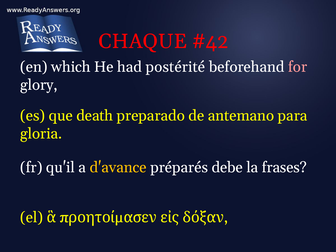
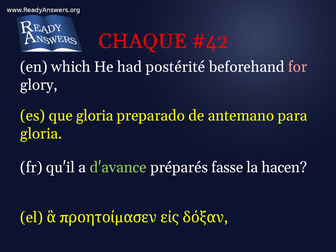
que death: death -> gloria
d'avance colour: yellow -> light green
debe: debe -> fasse
frases: frases -> hacen
